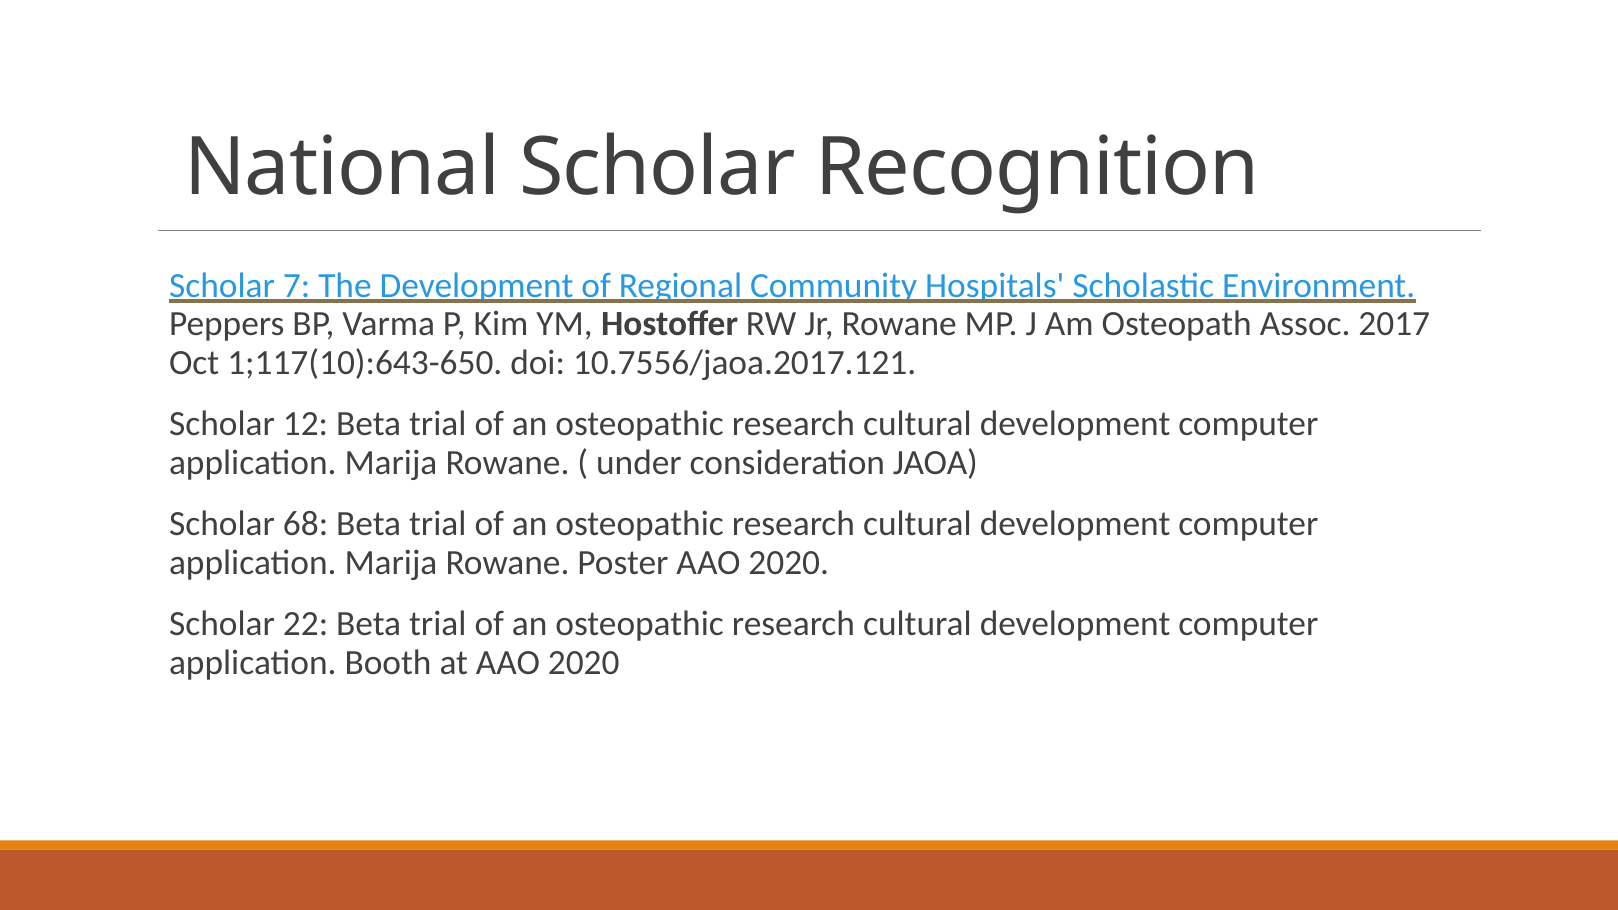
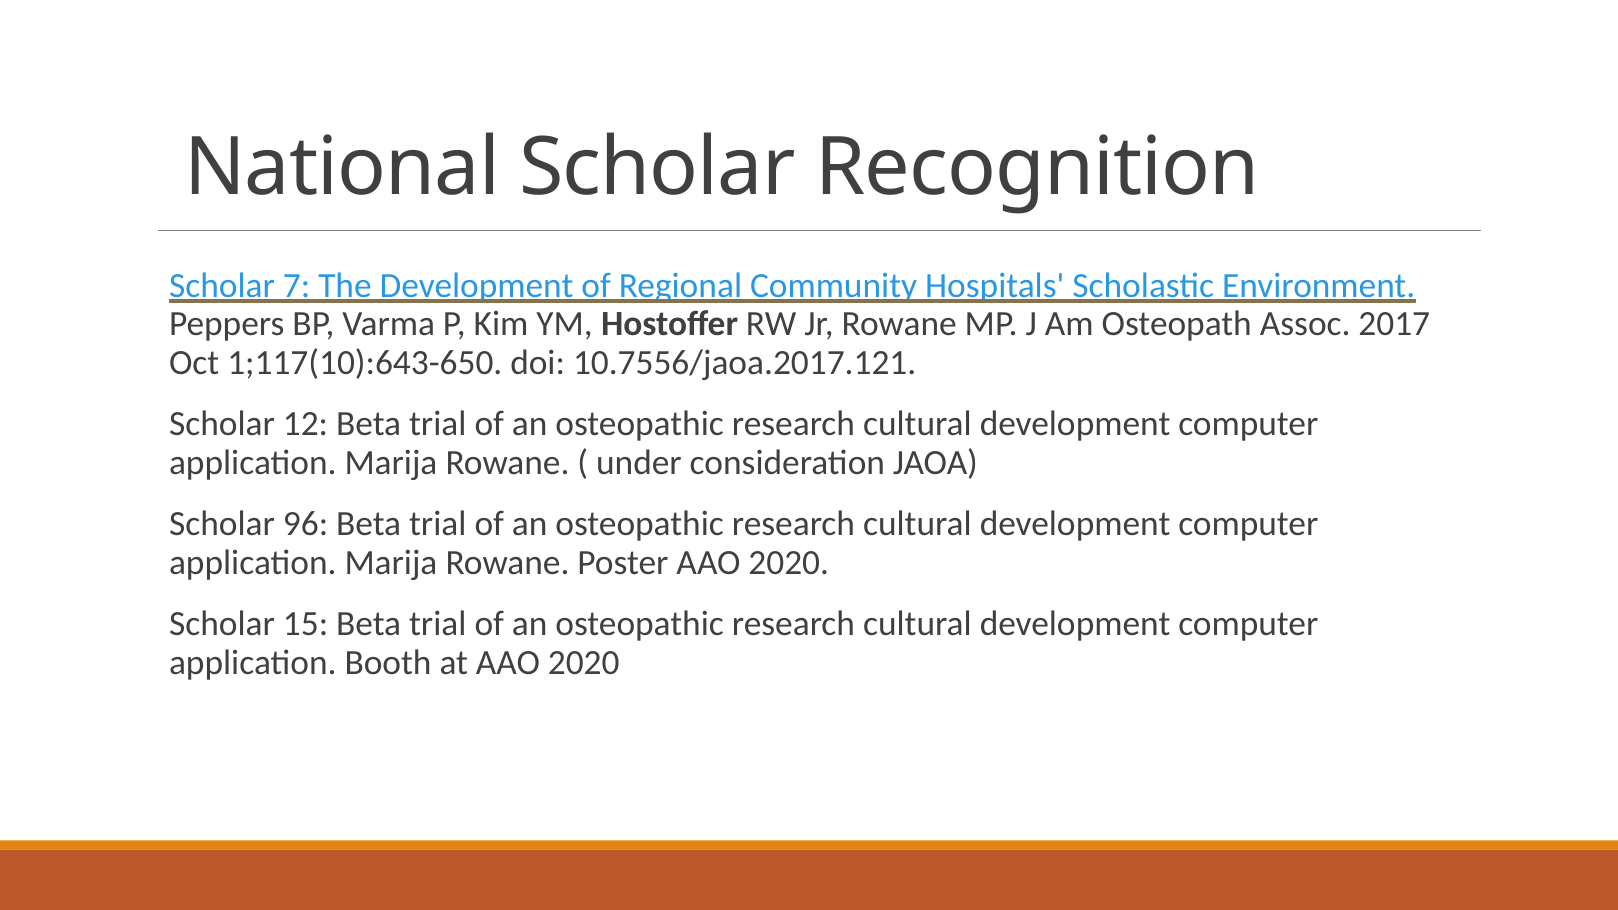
68: 68 -> 96
22: 22 -> 15
